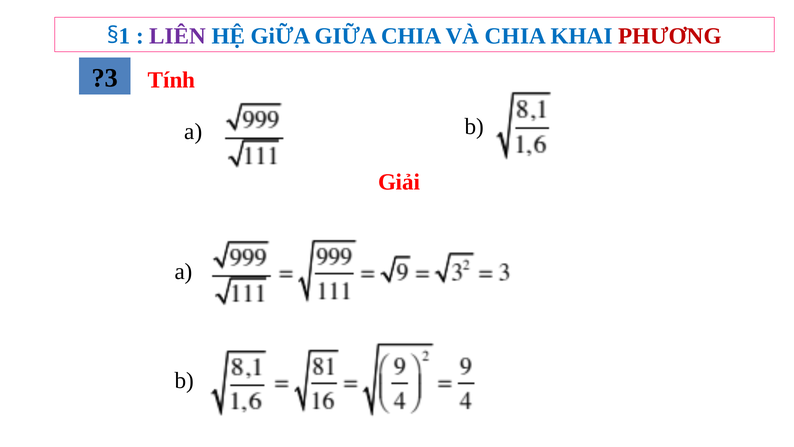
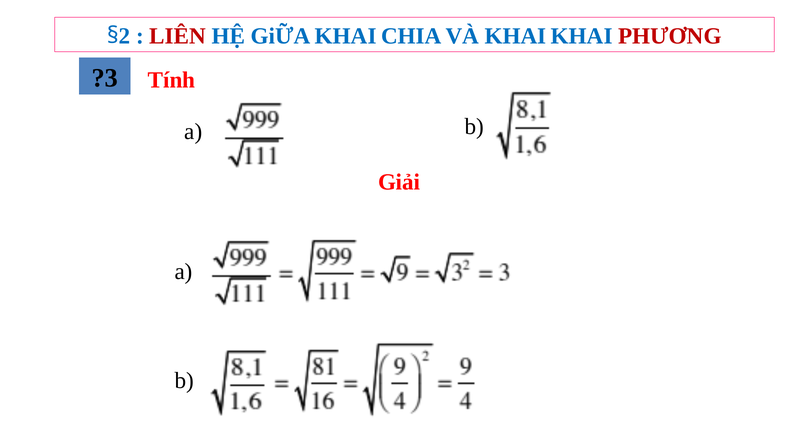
1: 1 -> 2
LIÊN colour: purple -> red
GiỮA GIỮA: GIỮA -> KHAI
VÀ CHIA: CHIA -> KHAI
